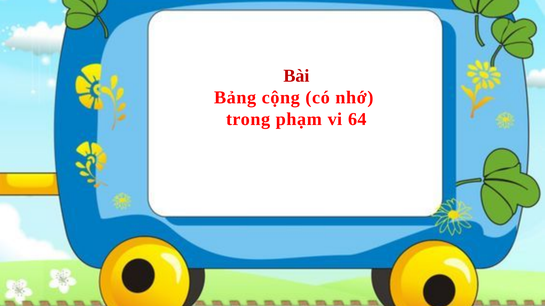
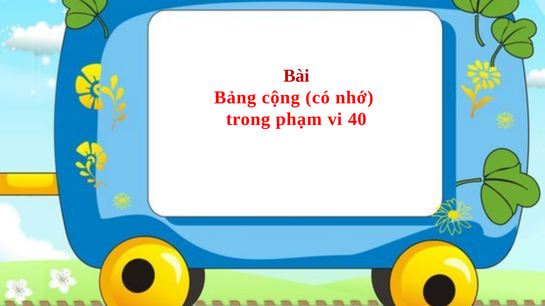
64: 64 -> 40
